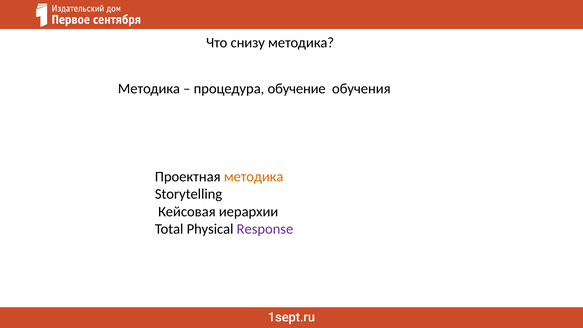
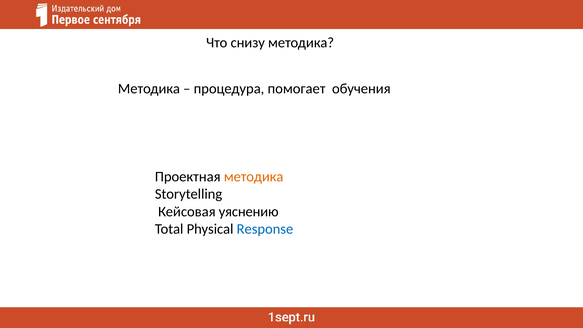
обучение: обучение -> помогает
иерархии: иерархии -> уяснению
Response colour: purple -> blue
